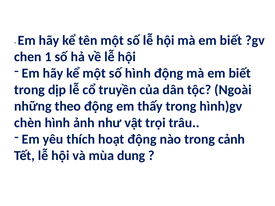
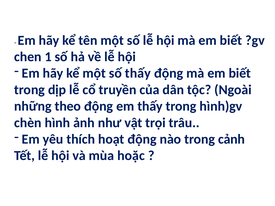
số hình: hình -> thấy
dung: dung -> hoặc
